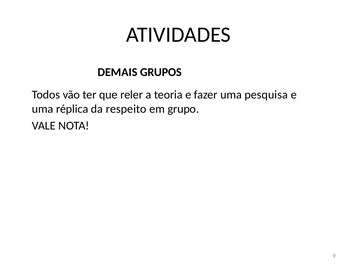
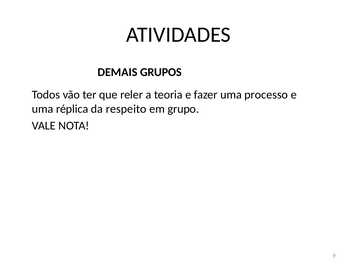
pesquisa: pesquisa -> processo
